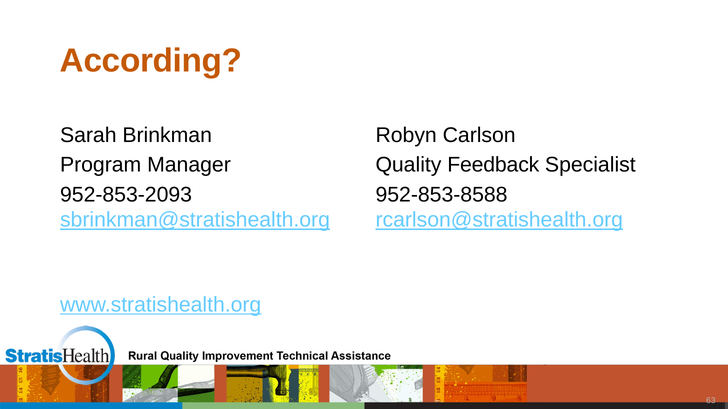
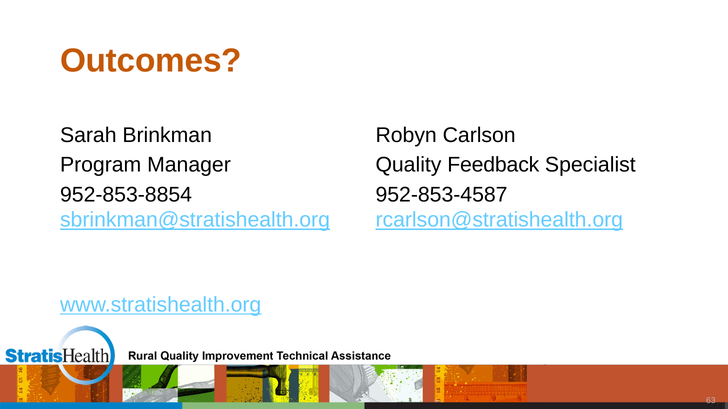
According: According -> Outcomes
952-853-2093: 952-853-2093 -> 952-853-8854
952-853-8588: 952-853-8588 -> 952-853-4587
